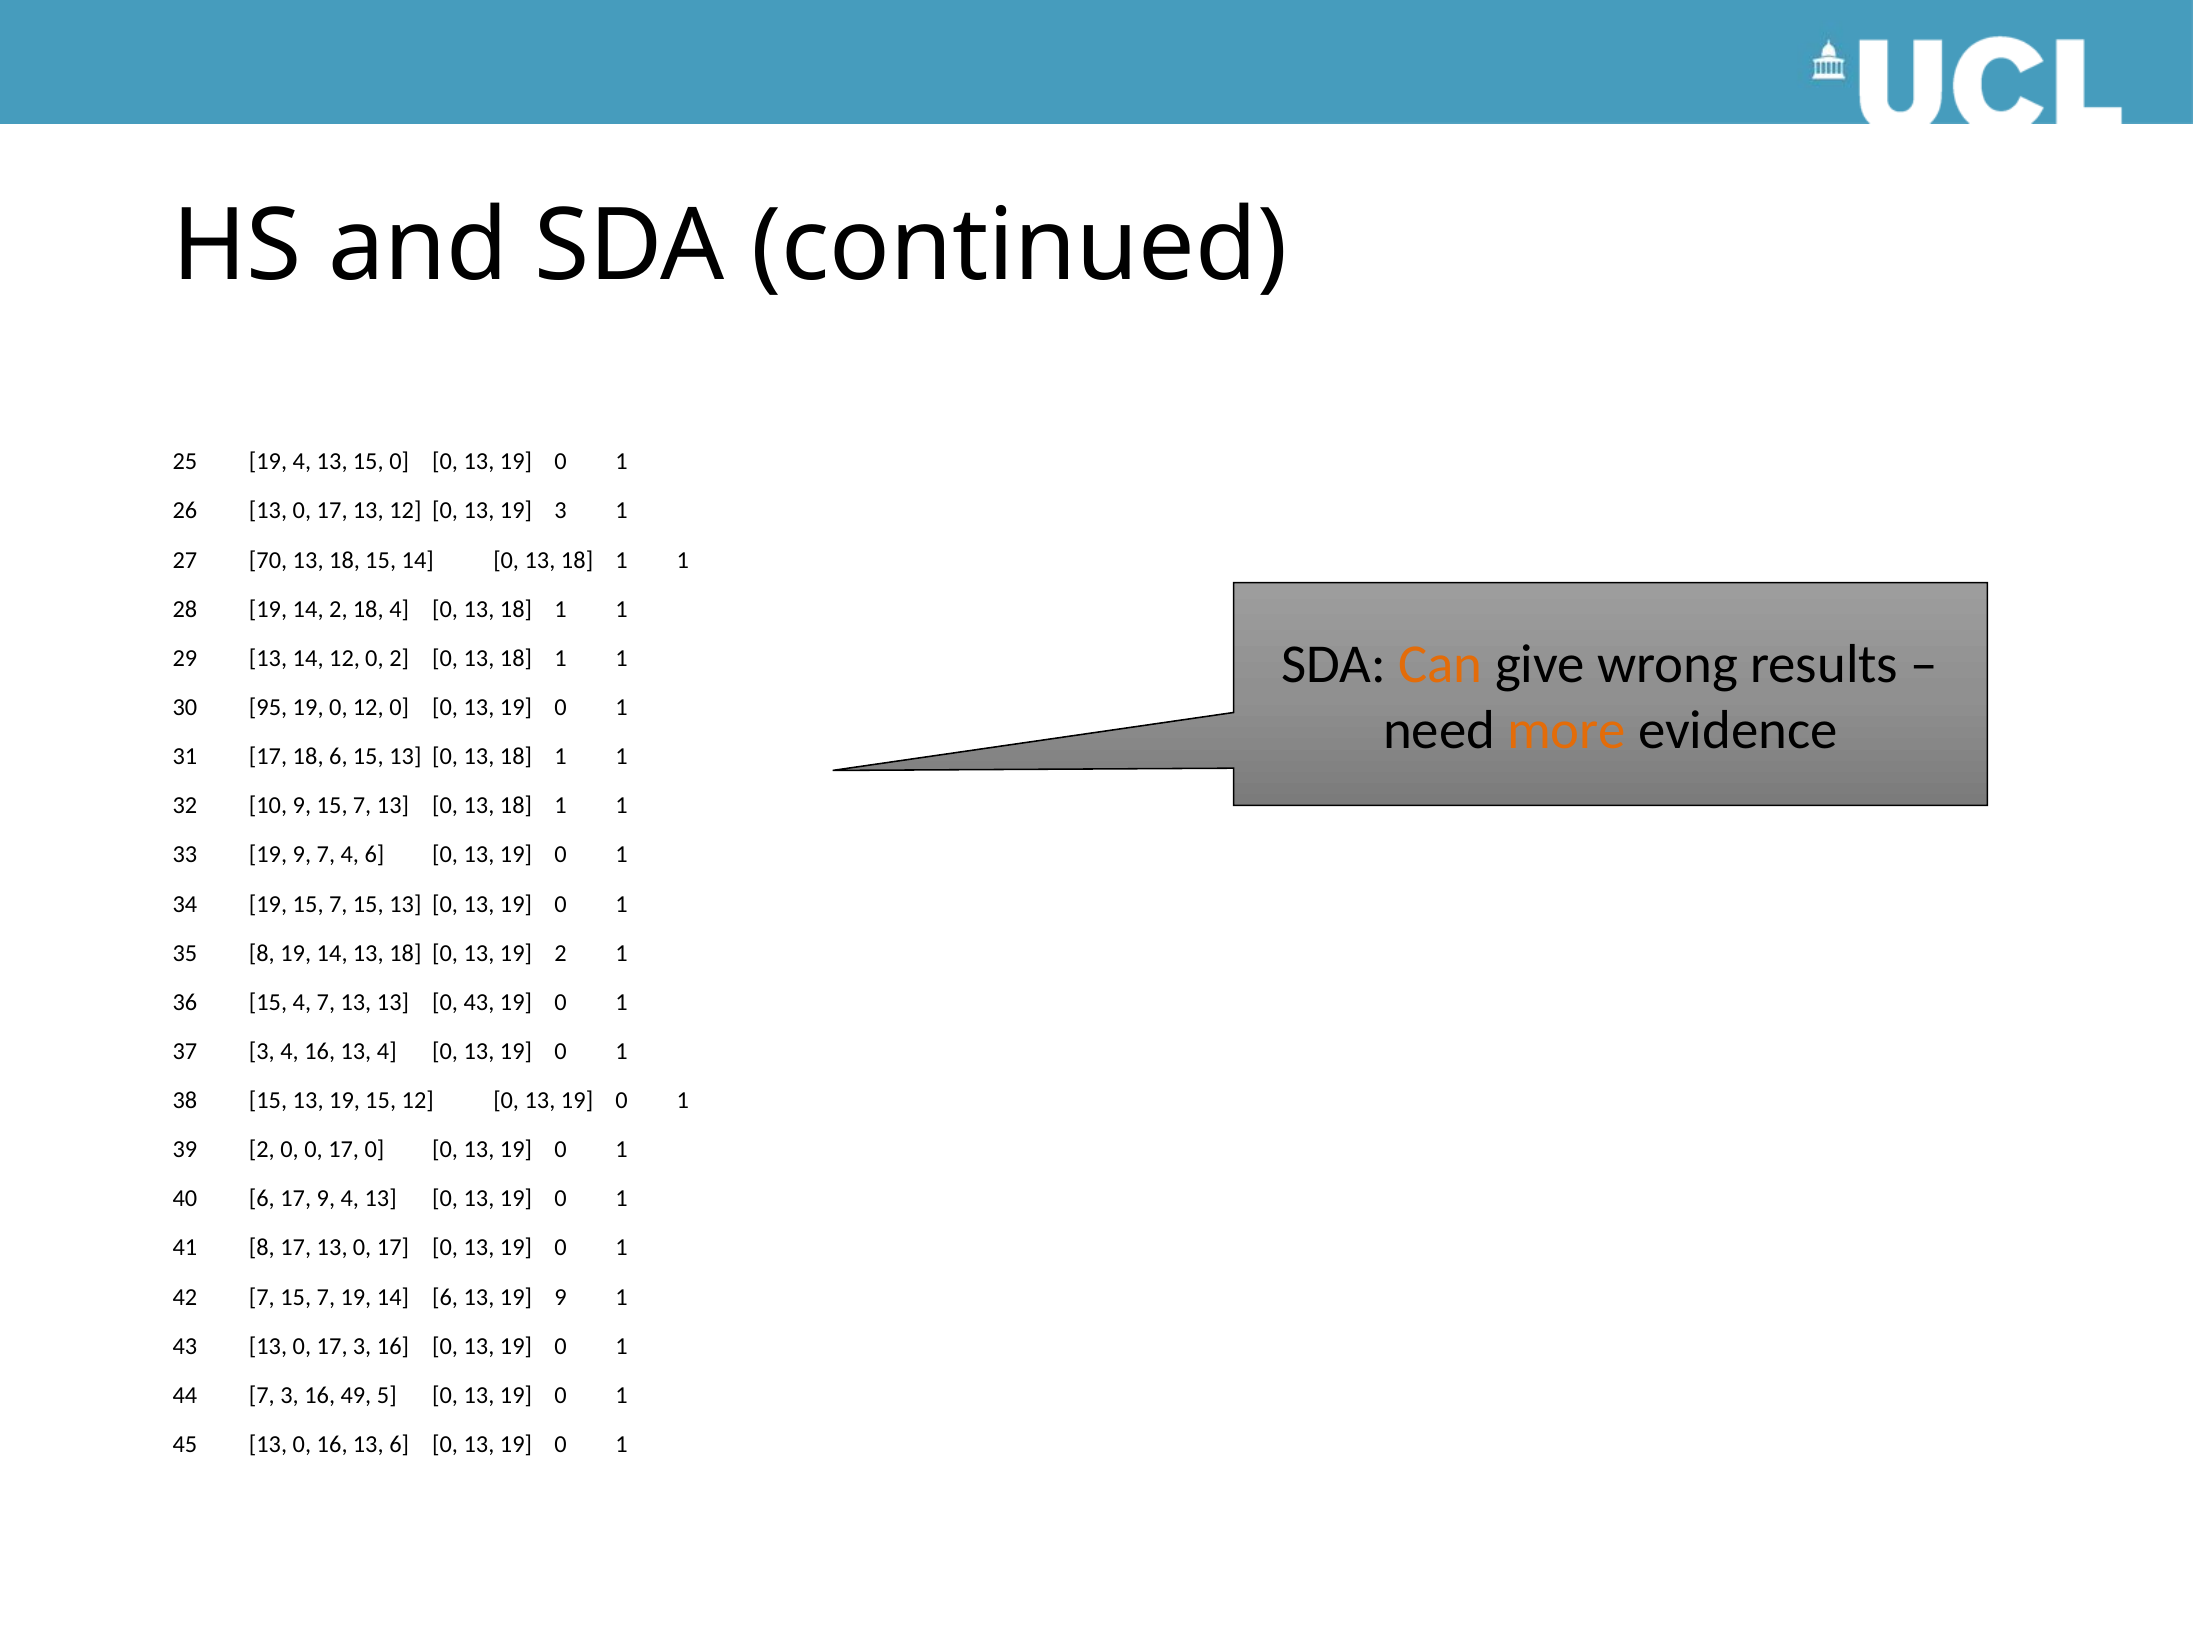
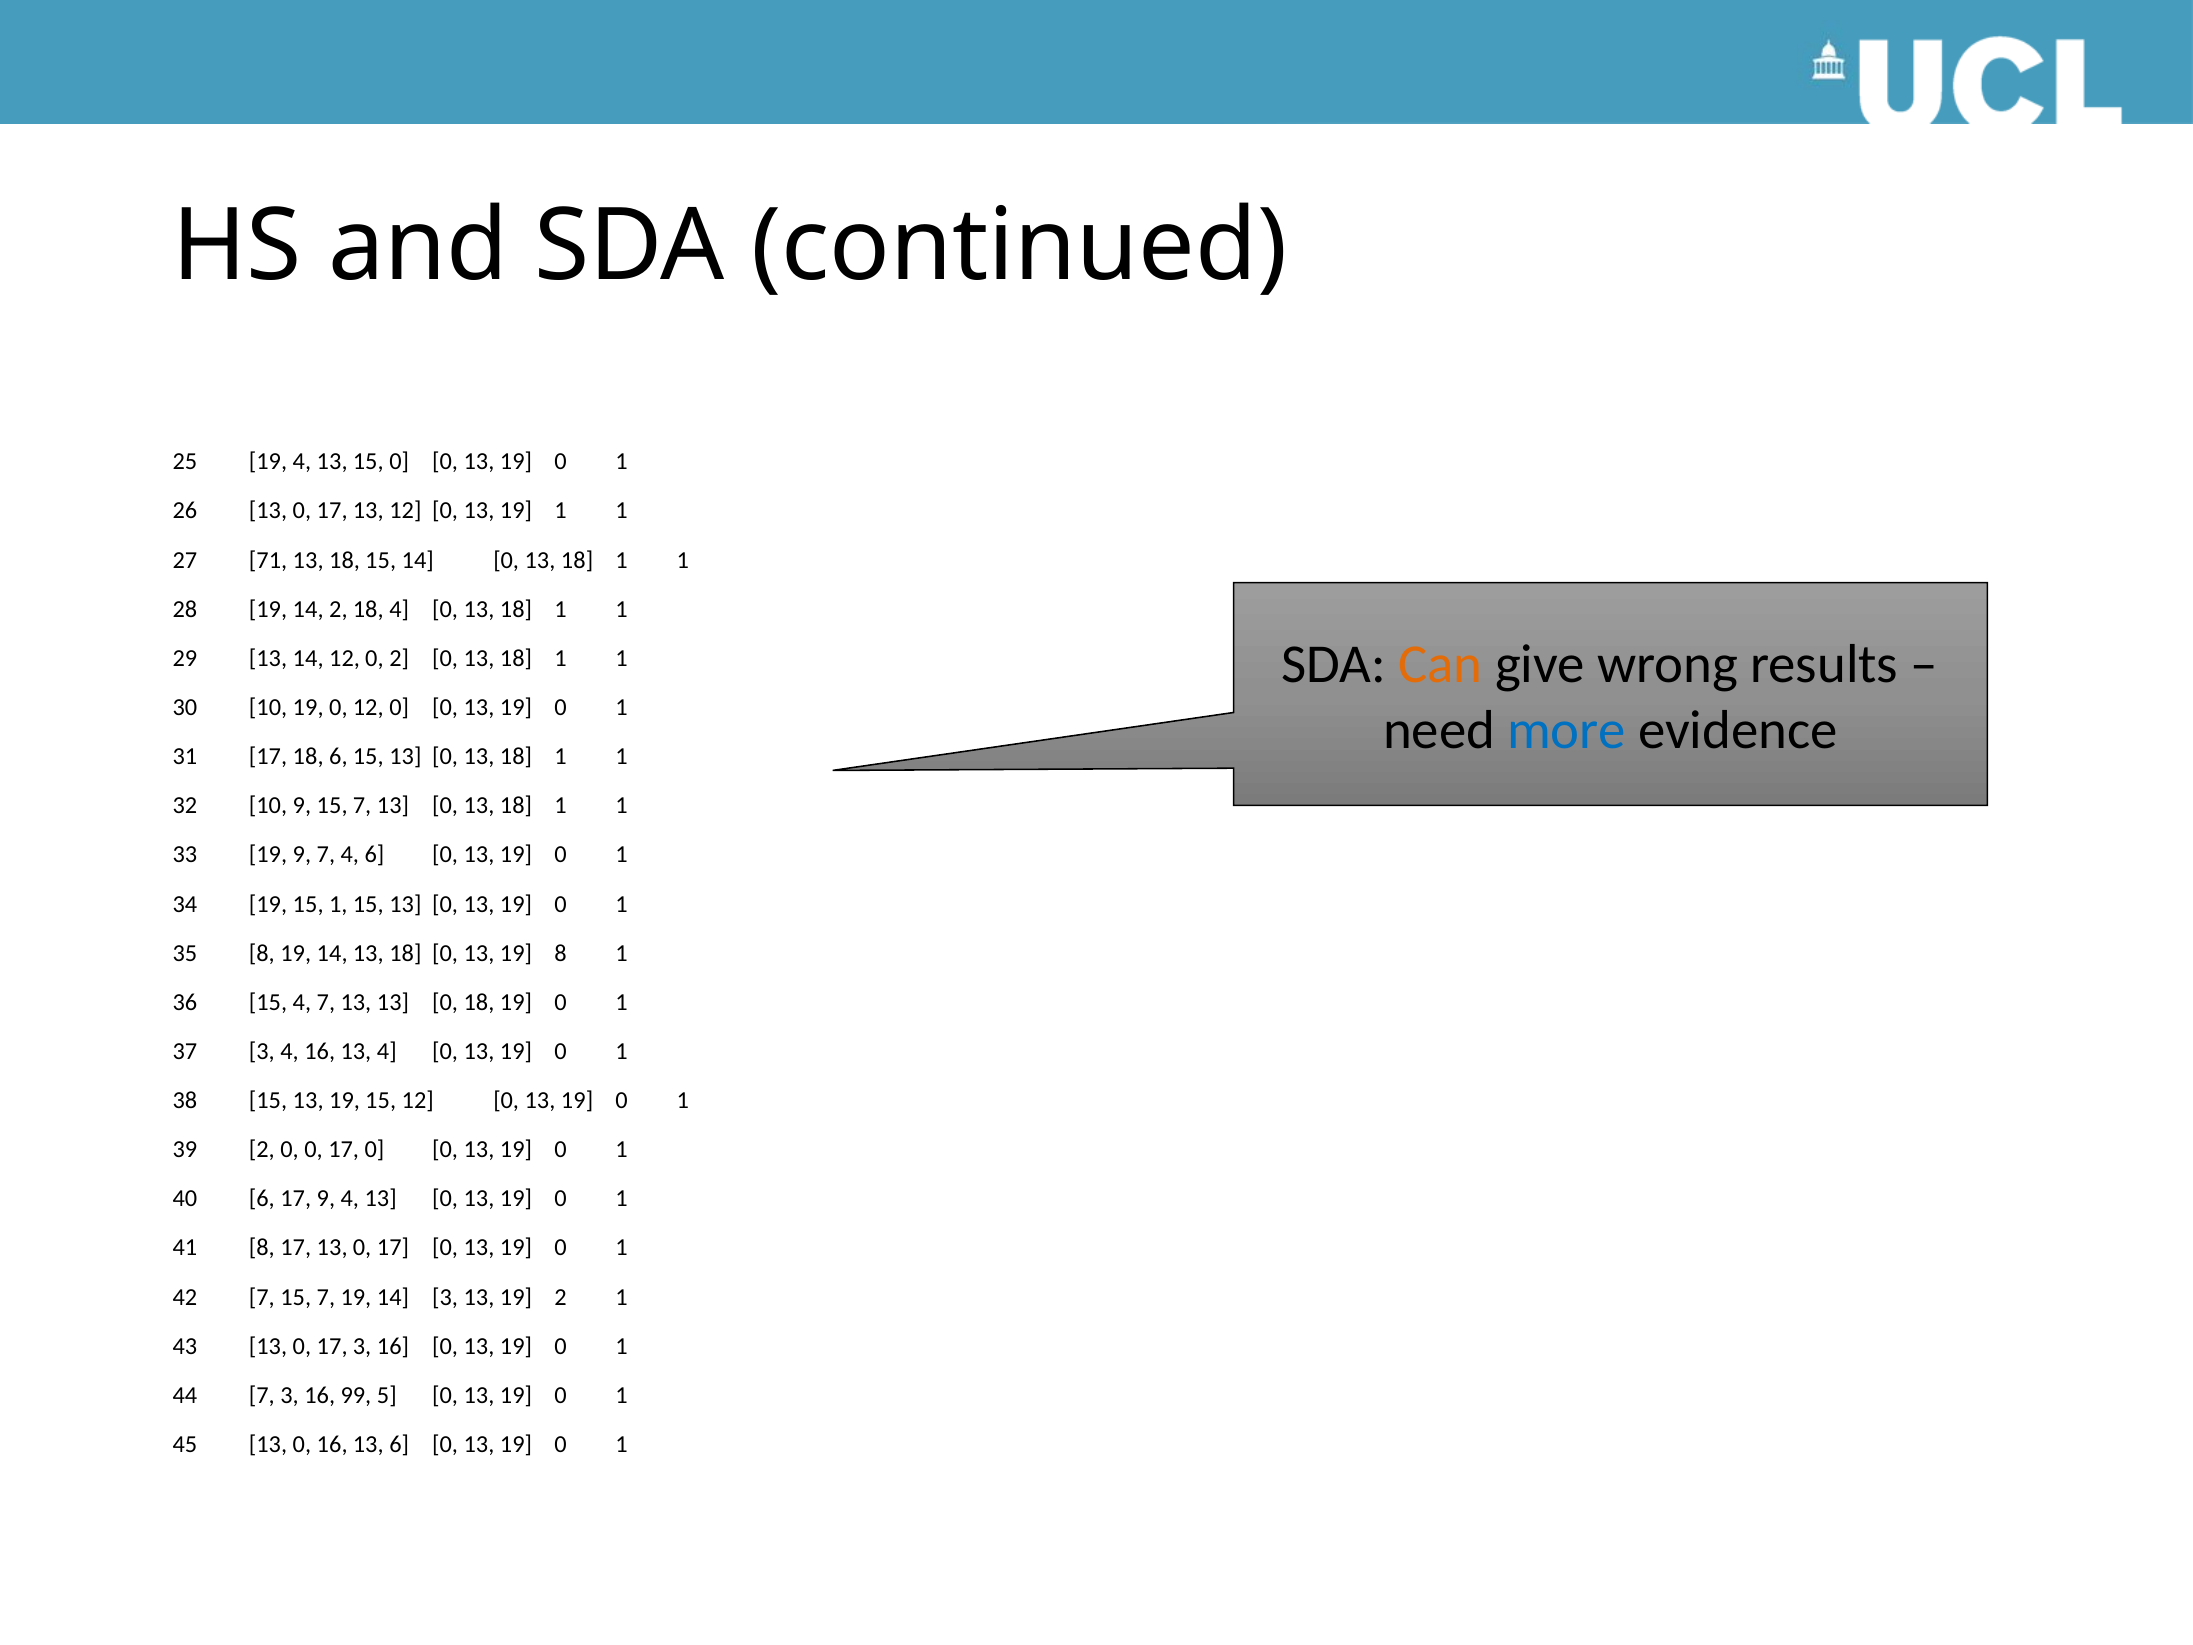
19 3: 3 -> 1
70: 70 -> 71
30 95: 95 -> 10
more colour: orange -> blue
19 15 7: 7 -> 1
19 2: 2 -> 8
0 43: 43 -> 18
14 6: 6 -> 3
13 19 9: 9 -> 2
49: 49 -> 99
